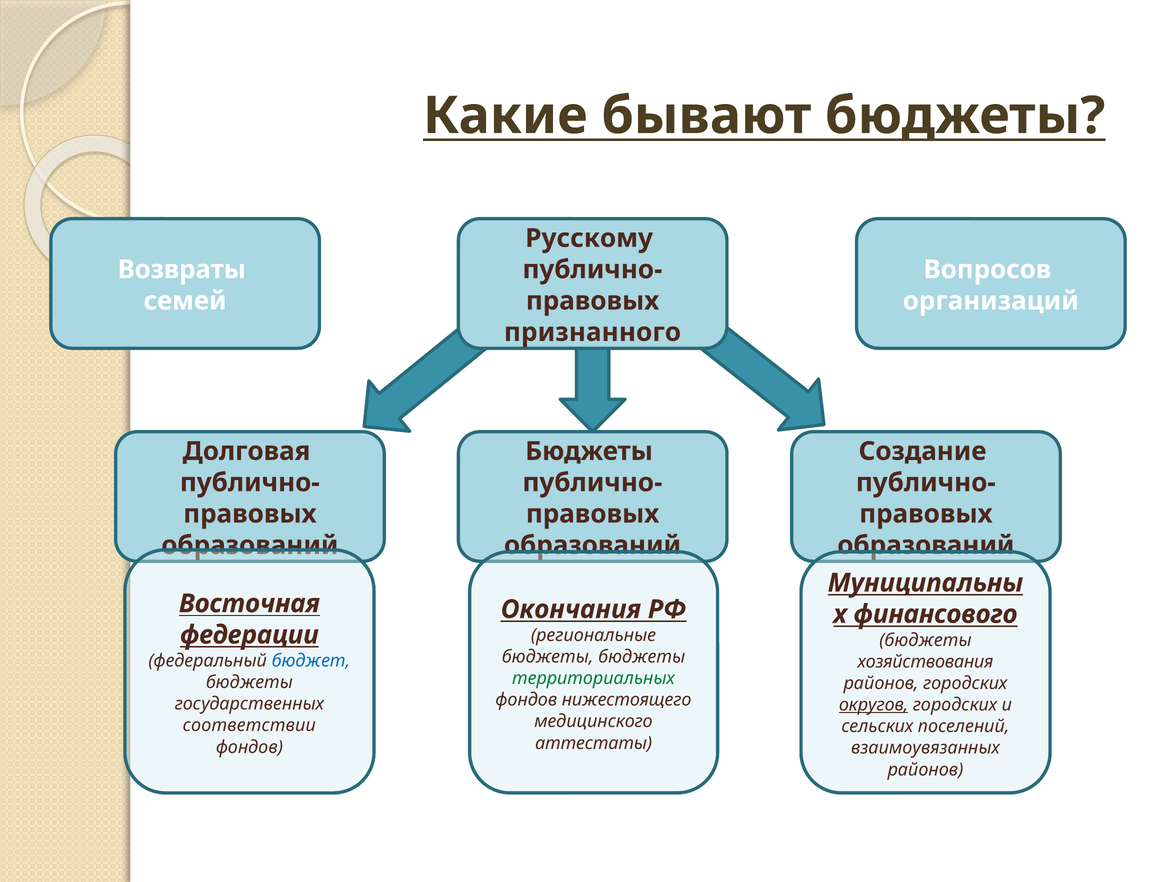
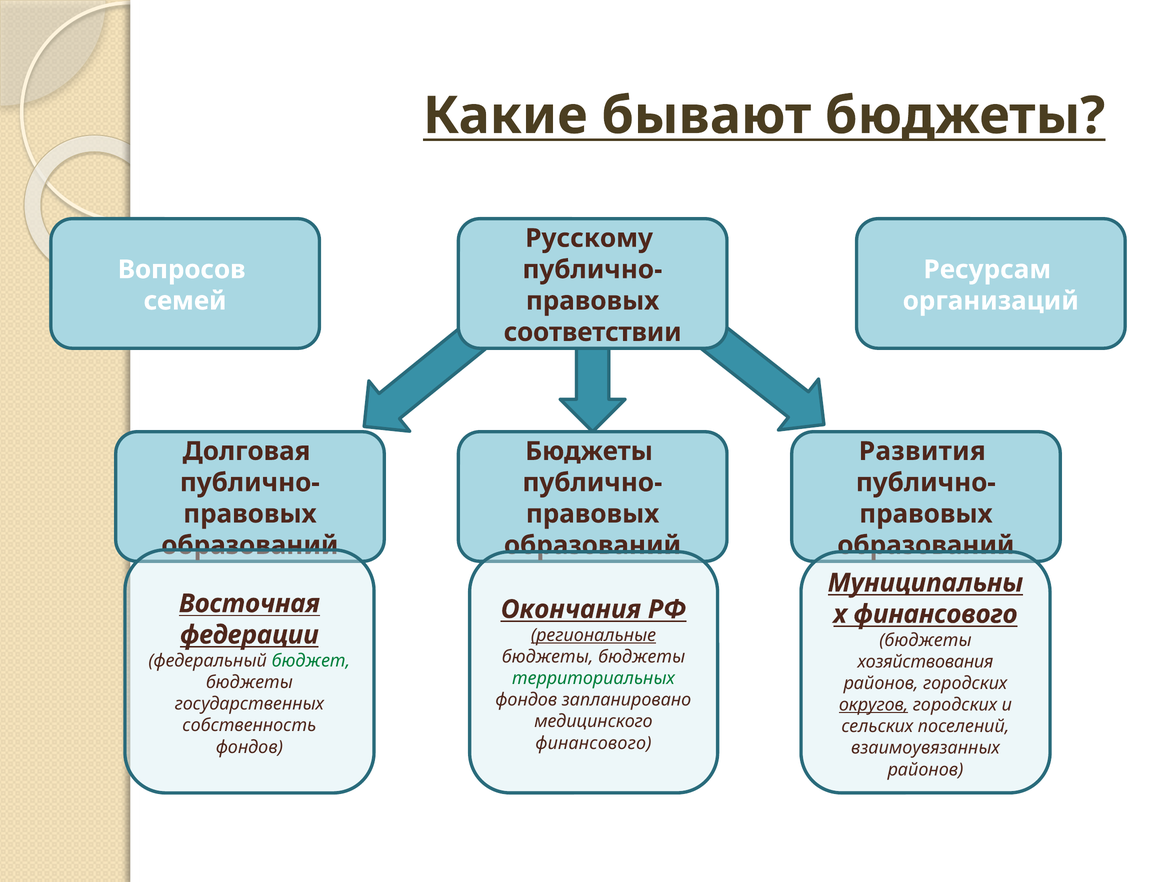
Возвраты: Возвраты -> Вопросов
Вопросов: Вопросов -> Ресурсам
признанного: признанного -> соответствии
Создание: Создание -> Развития
региональные underline: none -> present
бюджет colour: blue -> green
нижестоящего: нижестоящего -> запланировано
соответствии: соответствии -> собственность
аттестаты at (594, 743): аттестаты -> финансового
